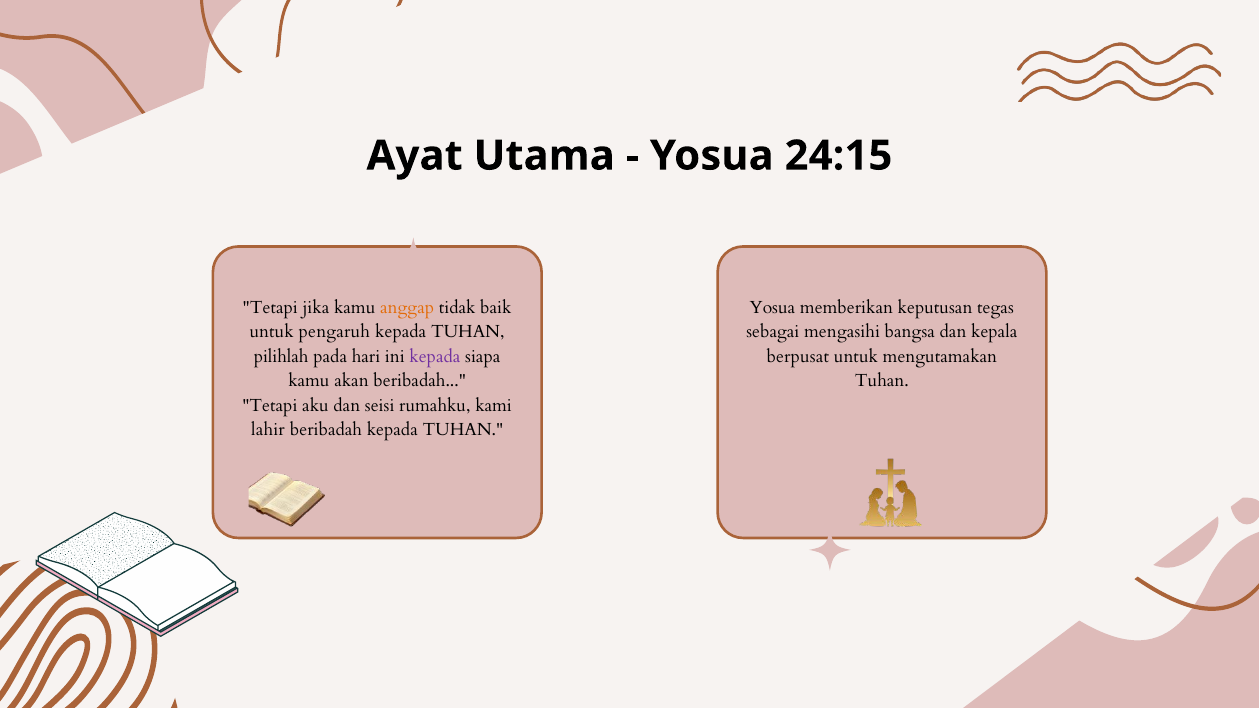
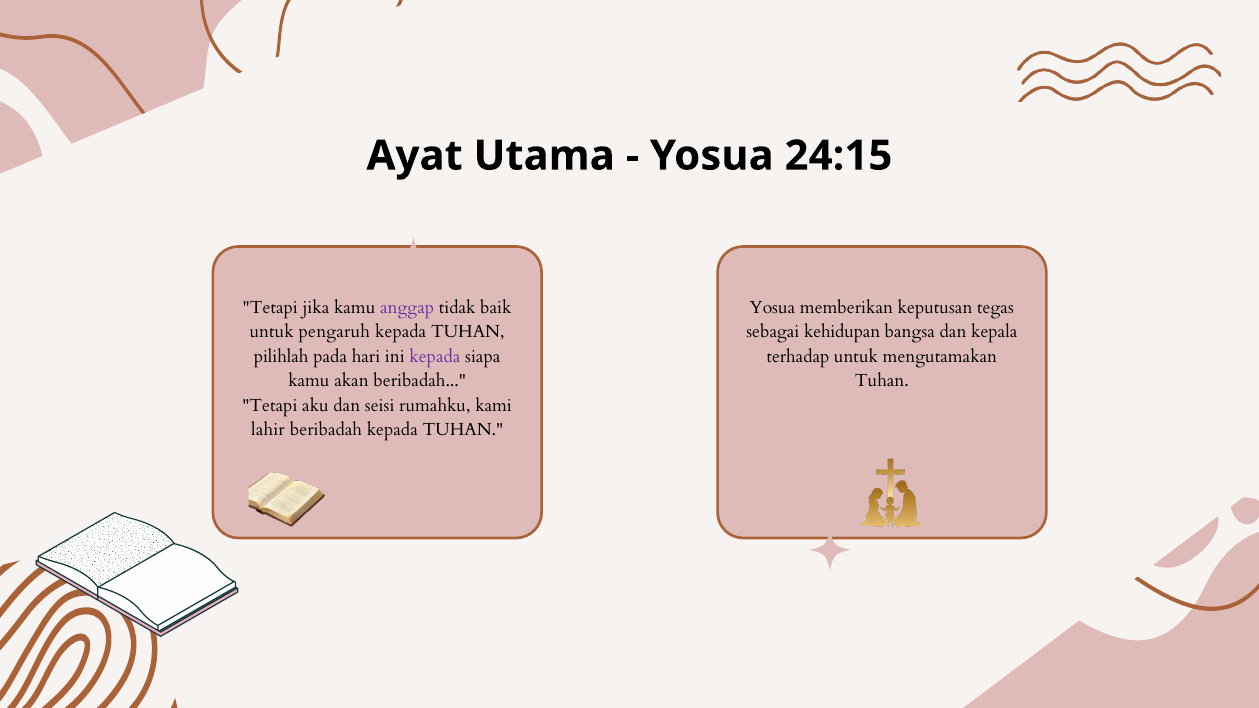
anggap colour: orange -> purple
mengasihi: mengasihi -> kehidupan
berpusat: berpusat -> terhadap
